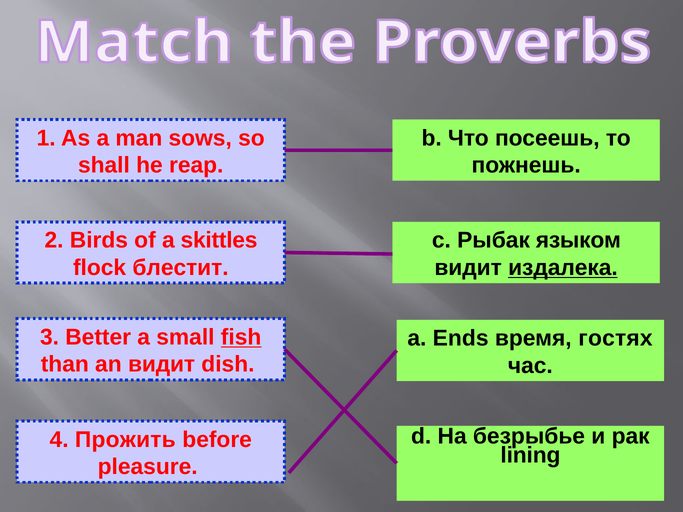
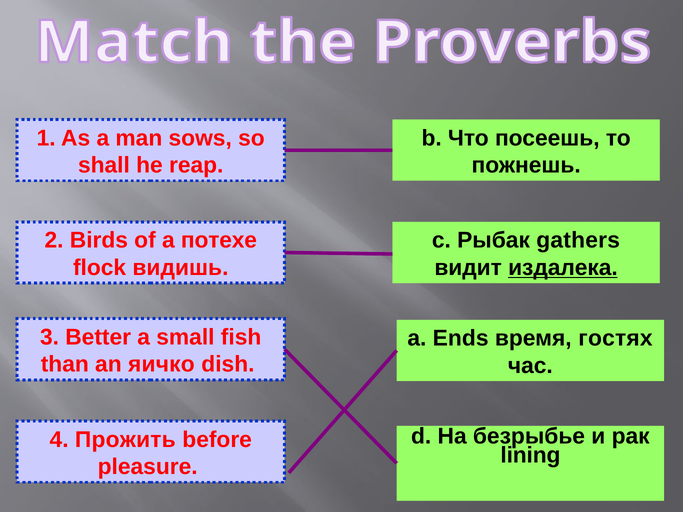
skittles: skittles -> потехе
языком: языком -> gathers
блестит: блестит -> видишь
fish underline: present -> none
an видит: видит -> яичко
